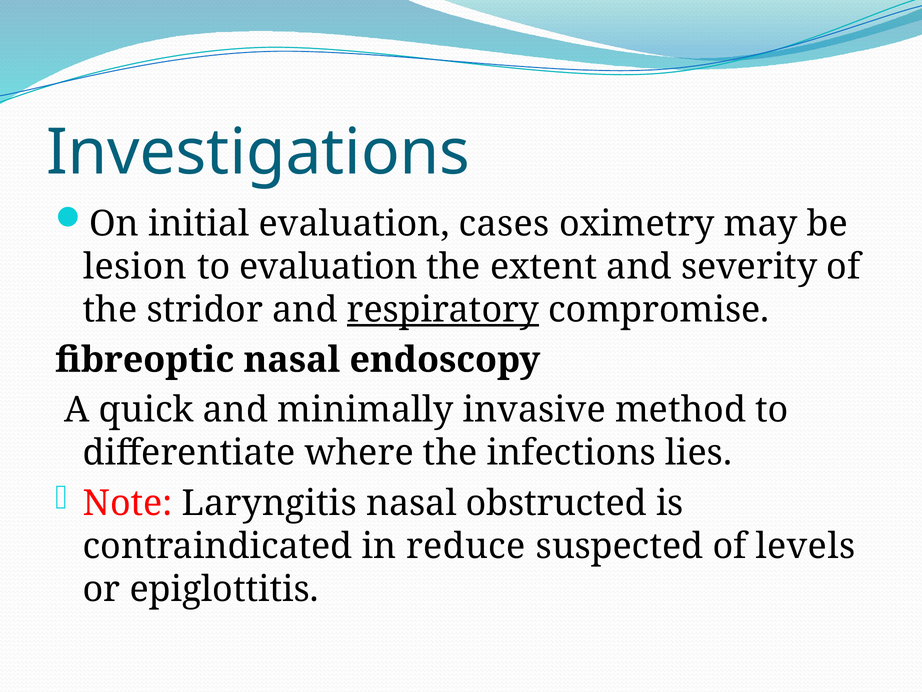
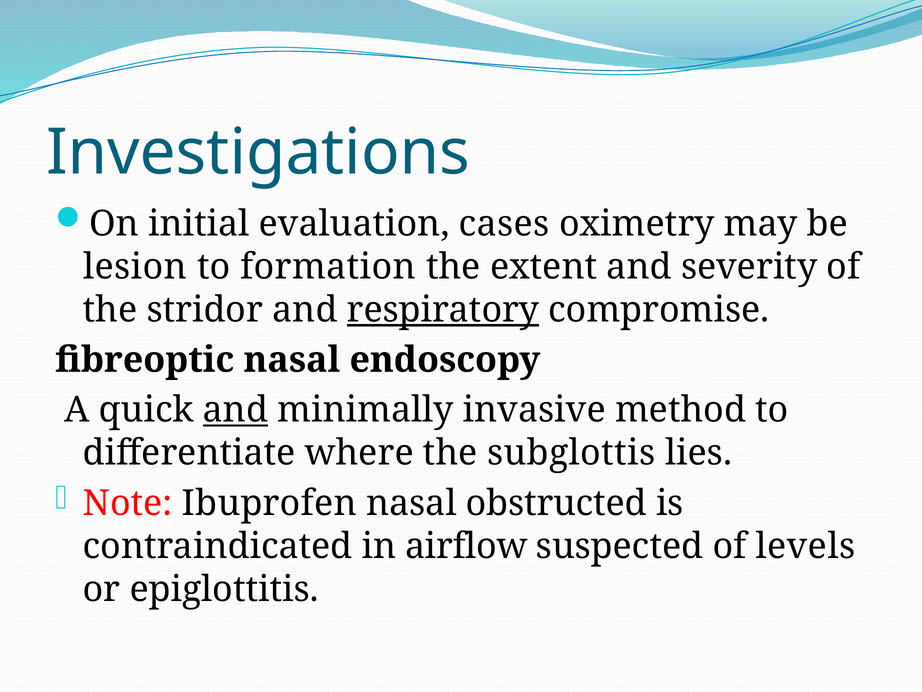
to evaluation: evaluation -> formation
and at (235, 410) underline: none -> present
infections: infections -> subglottis
Laryngitis: Laryngitis -> Ibuprofen
reduce: reduce -> airflow
